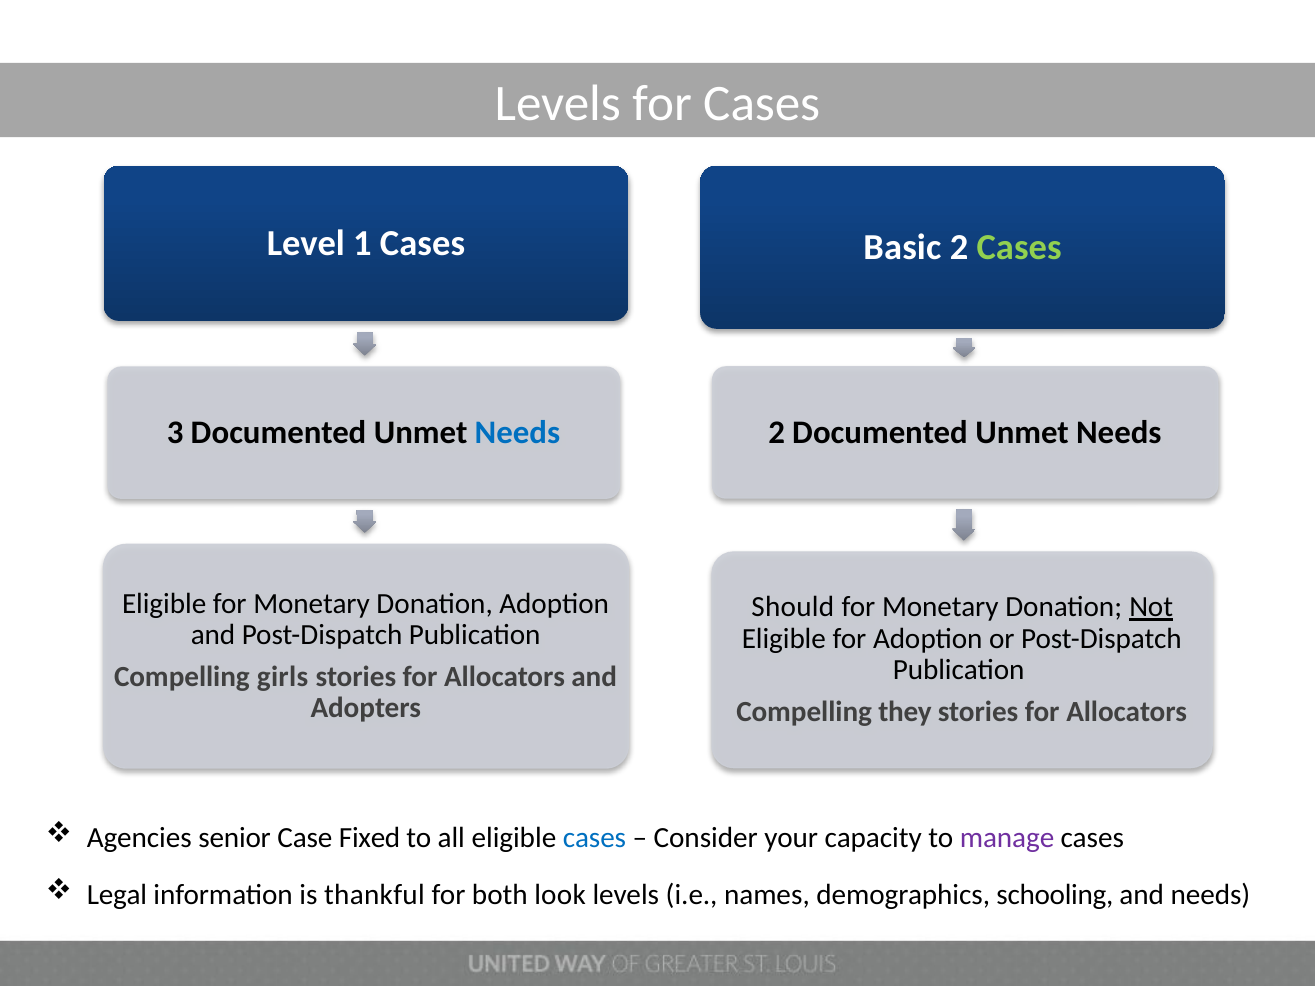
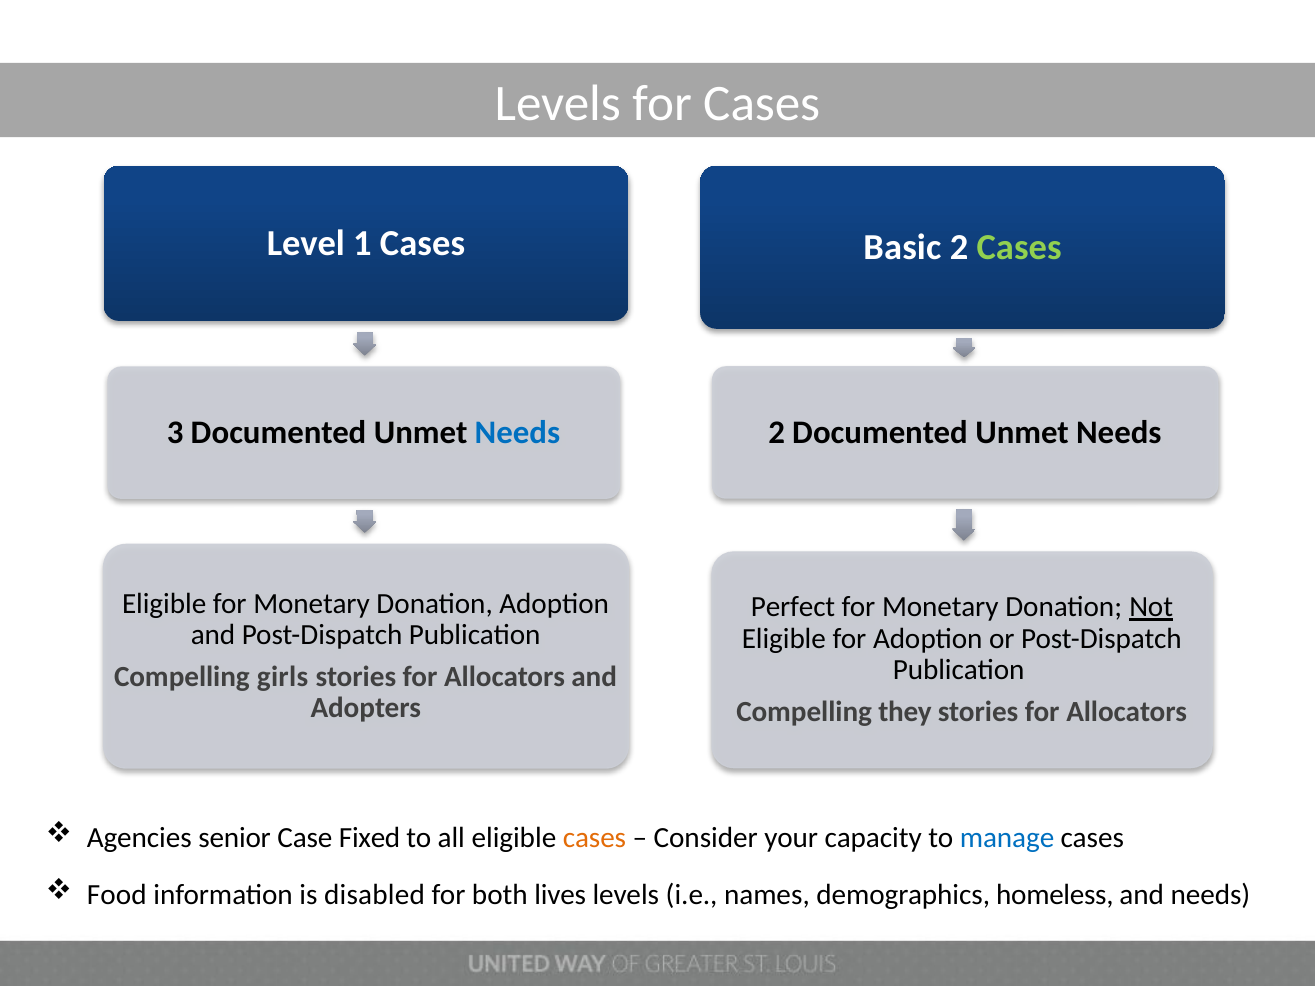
Should: Should -> Perfect
cases at (594, 838) colour: blue -> orange
manage colour: purple -> blue
Legal: Legal -> Food
thankful: thankful -> disabled
look: look -> lives
schooling: schooling -> homeless
